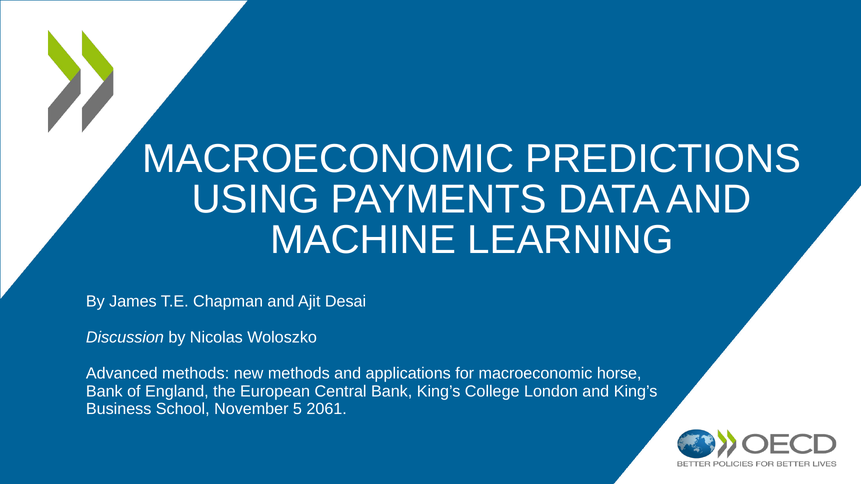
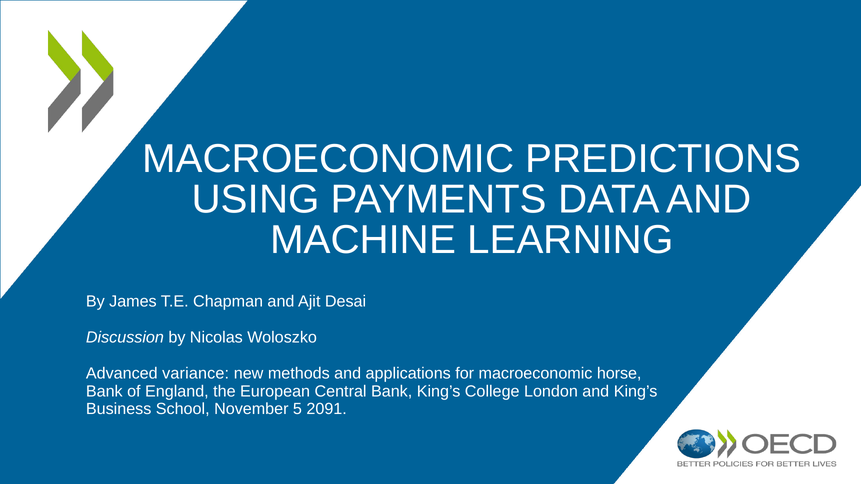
Advanced methods: methods -> variance
2061: 2061 -> 2091
